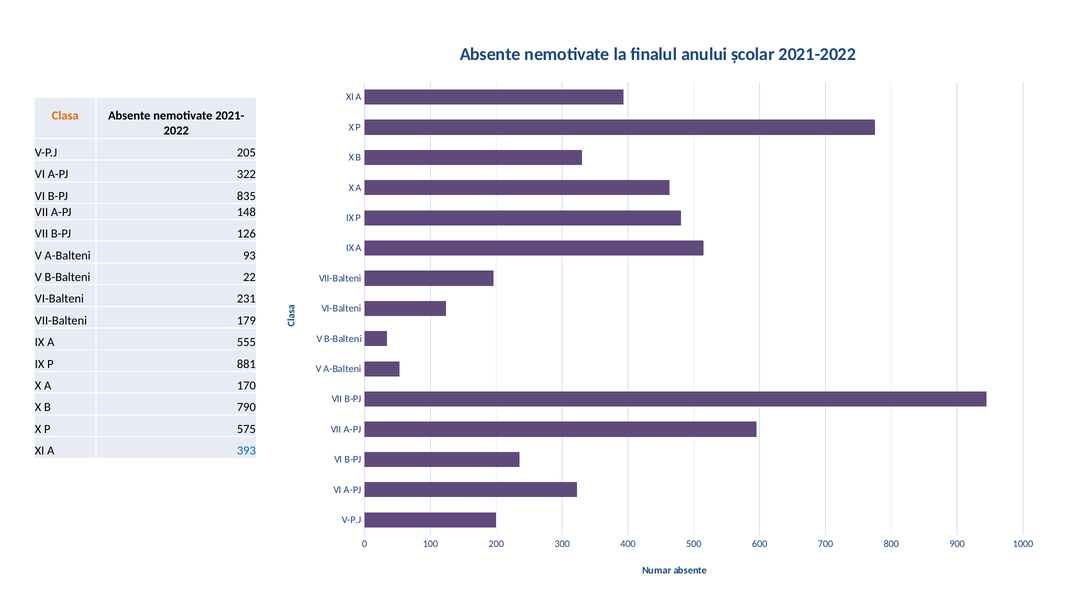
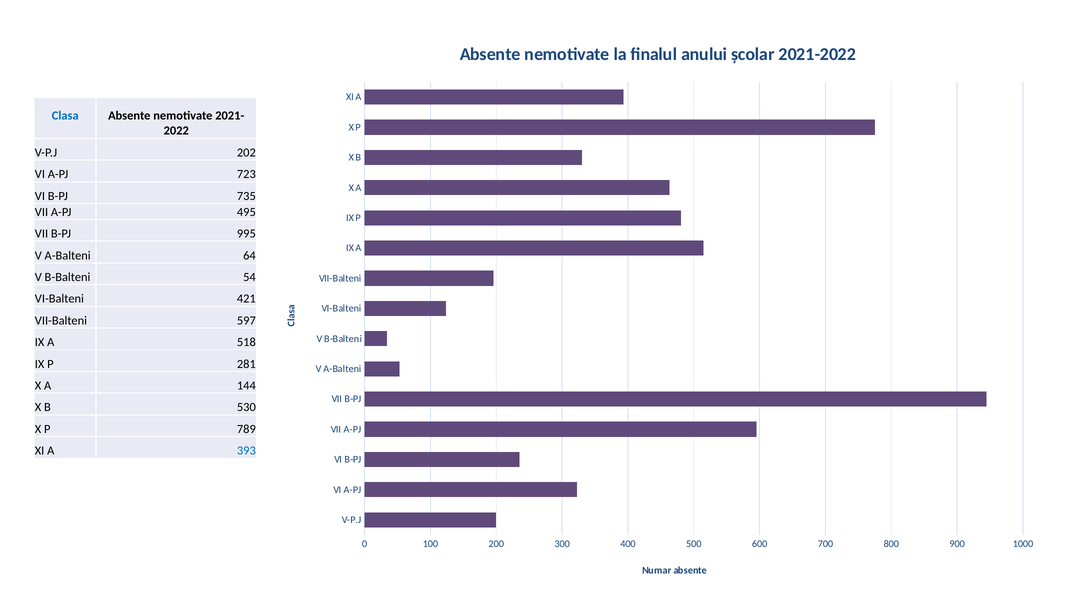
Clasa colour: orange -> blue
205: 205 -> 202
322: 322 -> 723
835: 835 -> 735
148: 148 -> 495
126: 126 -> 995
93: 93 -> 64
22: 22 -> 54
231: 231 -> 421
179: 179 -> 597
555: 555 -> 518
881: 881 -> 281
170: 170 -> 144
790: 790 -> 530
575: 575 -> 789
